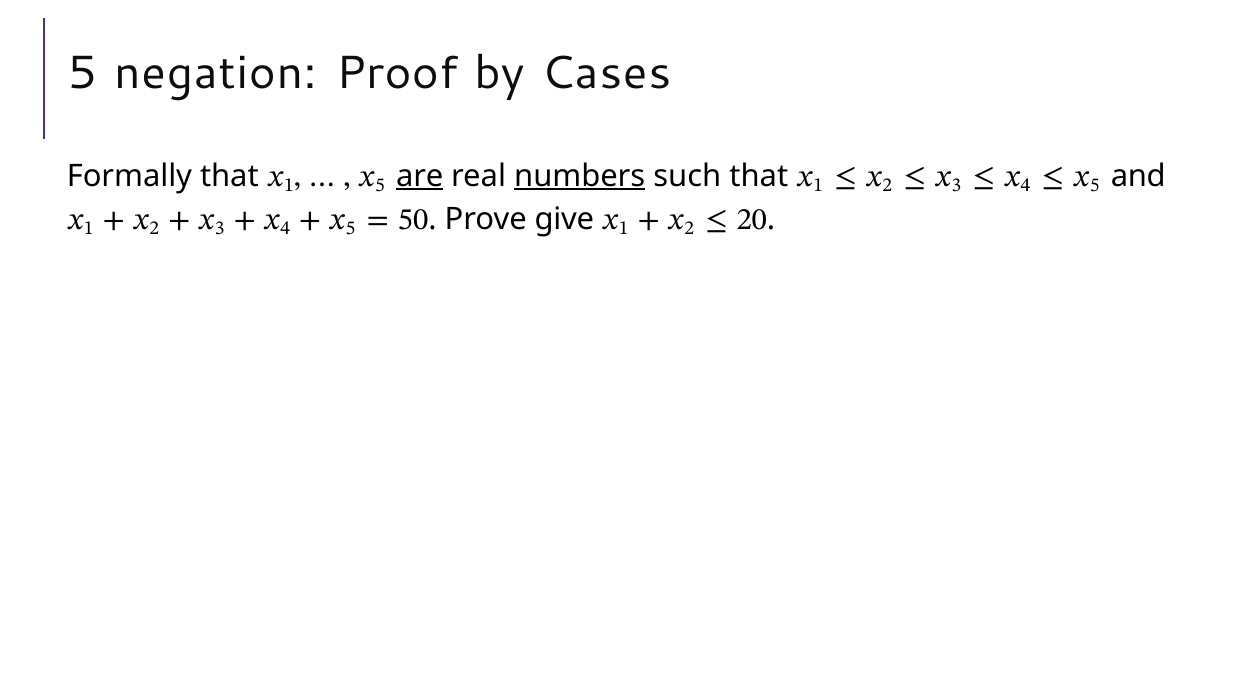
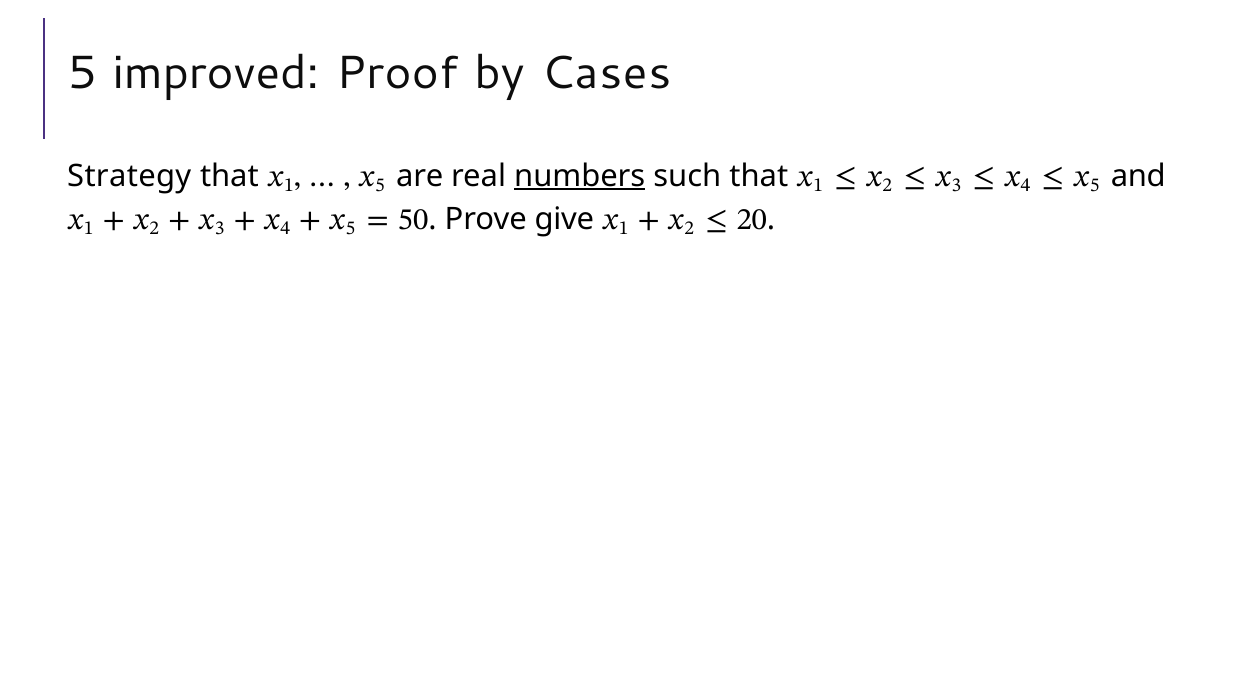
negation: negation -> improved
Formally: Formally -> Strategy
are underline: present -> none
